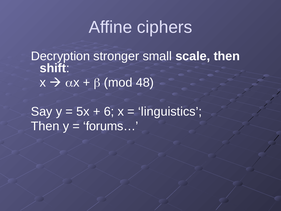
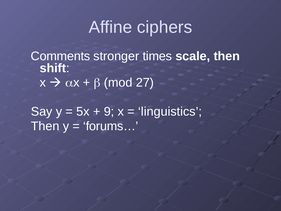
Decryption: Decryption -> Comments
small: small -> times
48: 48 -> 27
6: 6 -> 9
